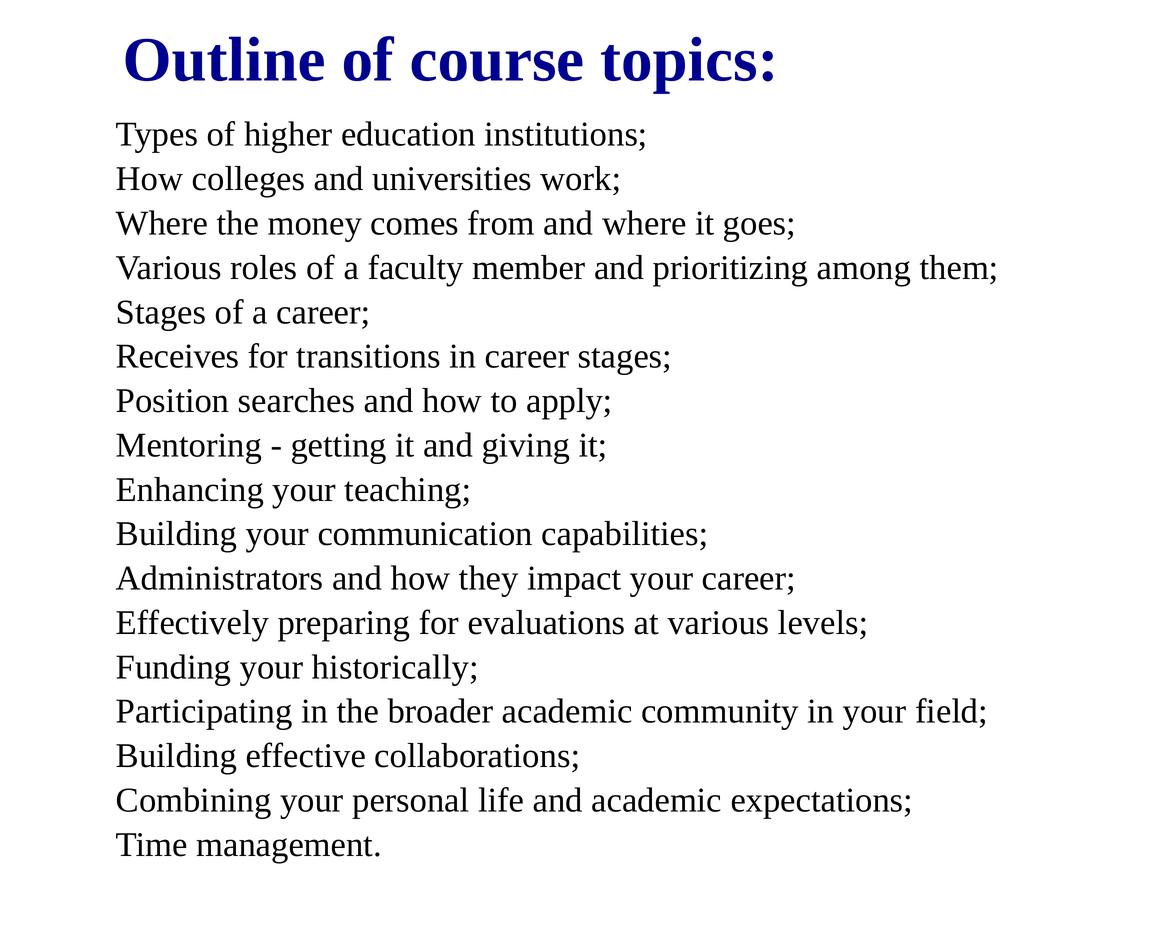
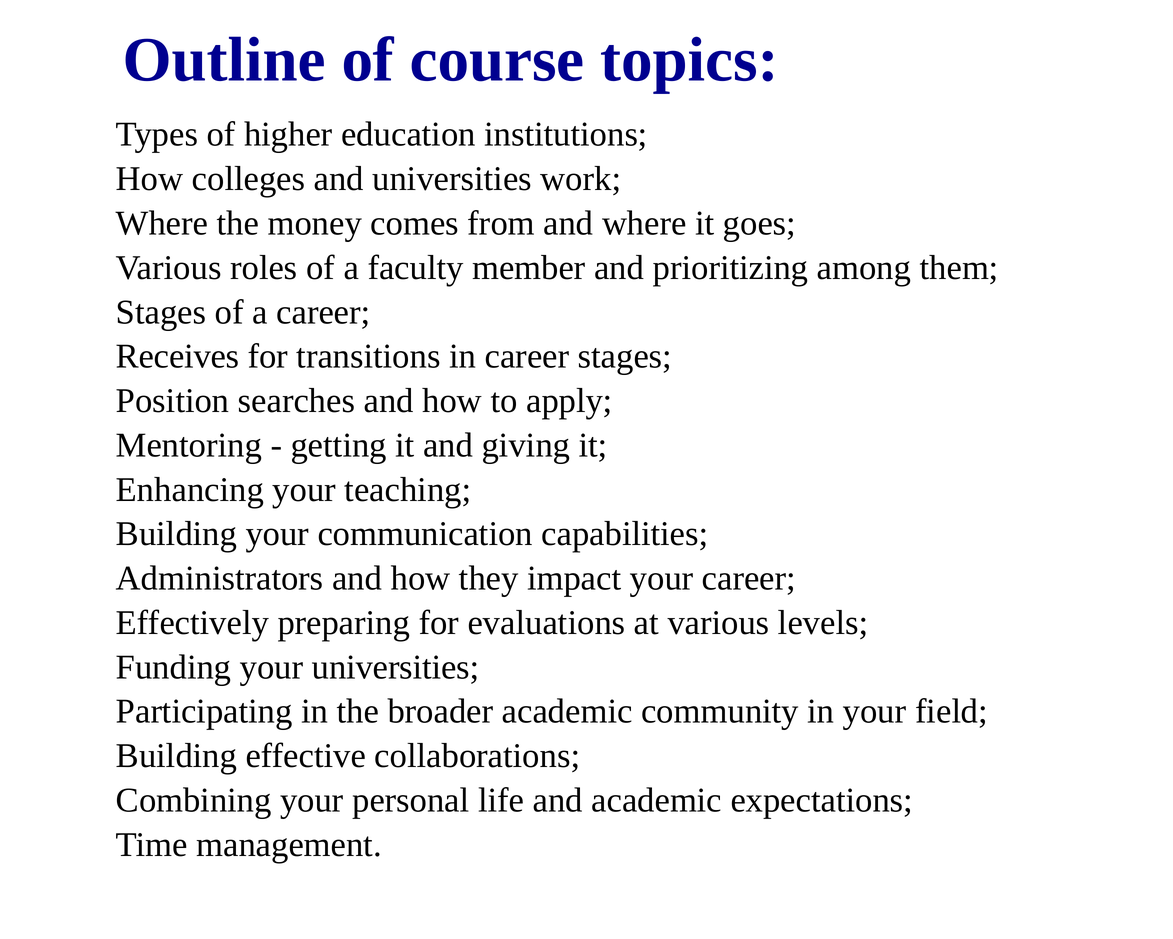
your historically: historically -> universities
